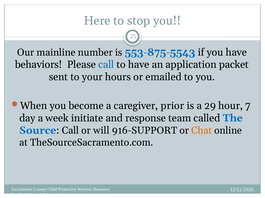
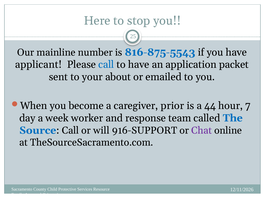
553-875-5543: 553-875-5543 -> 816-875-5543
behaviors: behaviors -> applicant
hours: hours -> about
29: 29 -> 44
initiate: initiate -> worker
Chat colour: orange -> purple
